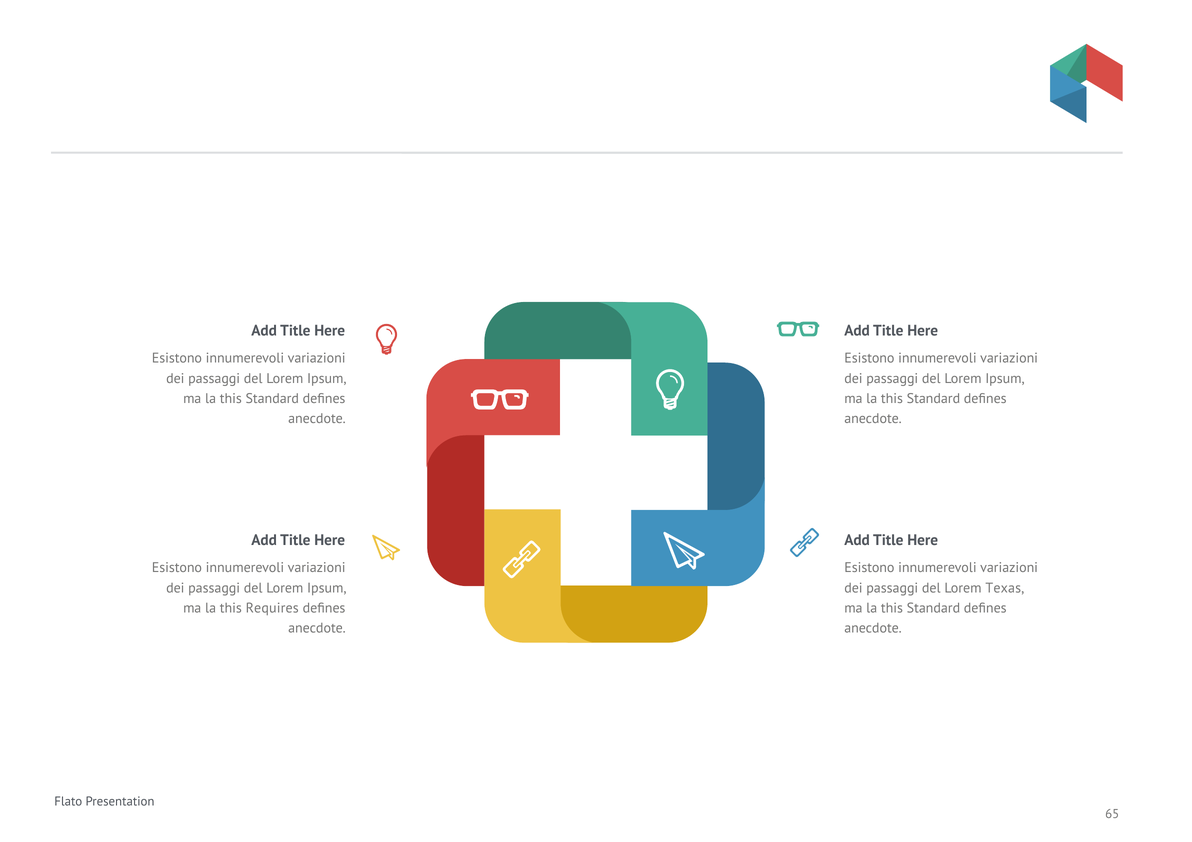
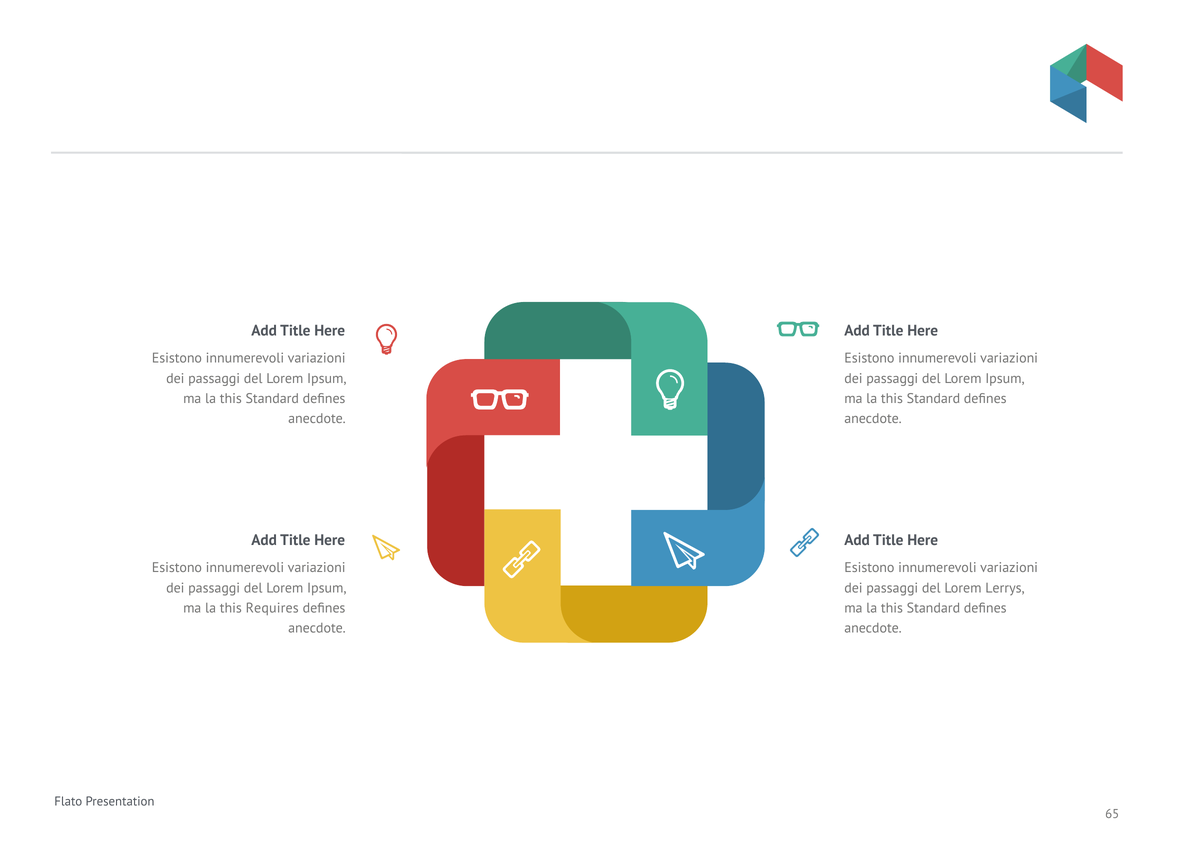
Texas: Texas -> Lerrys
